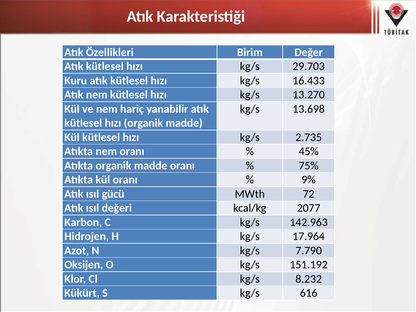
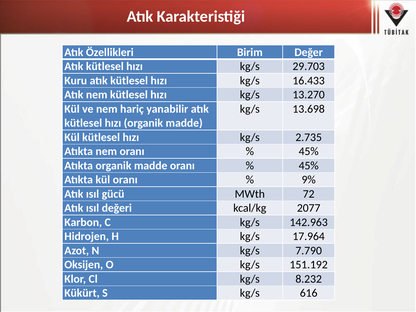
75% at (309, 166): 75% -> 45%
